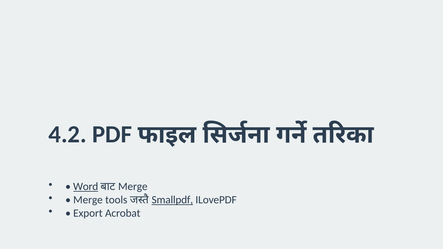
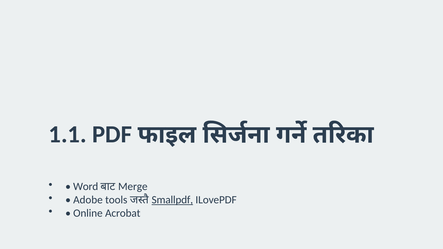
4.2: 4.2 -> 1.1
Word underline: present -> none
Merge at (88, 200): Merge -> Adobe
Export: Export -> Online
